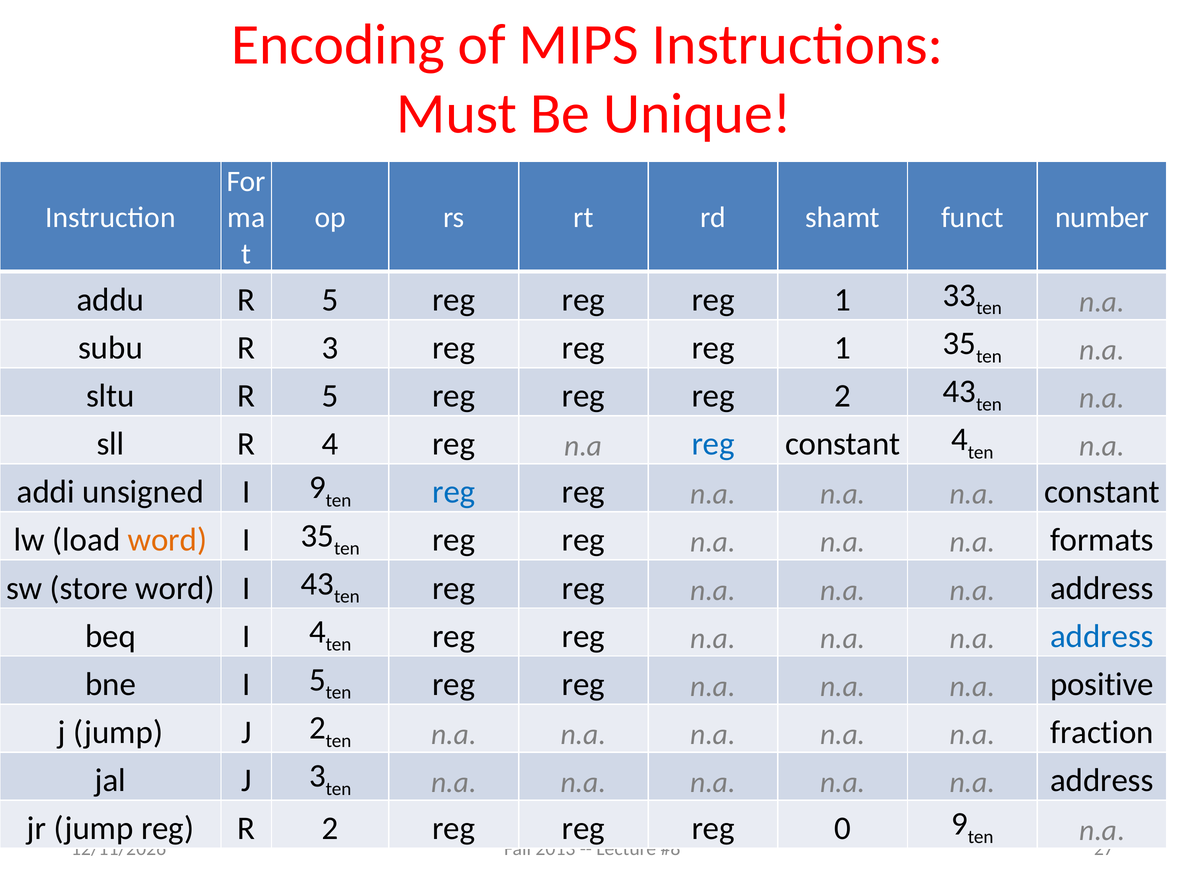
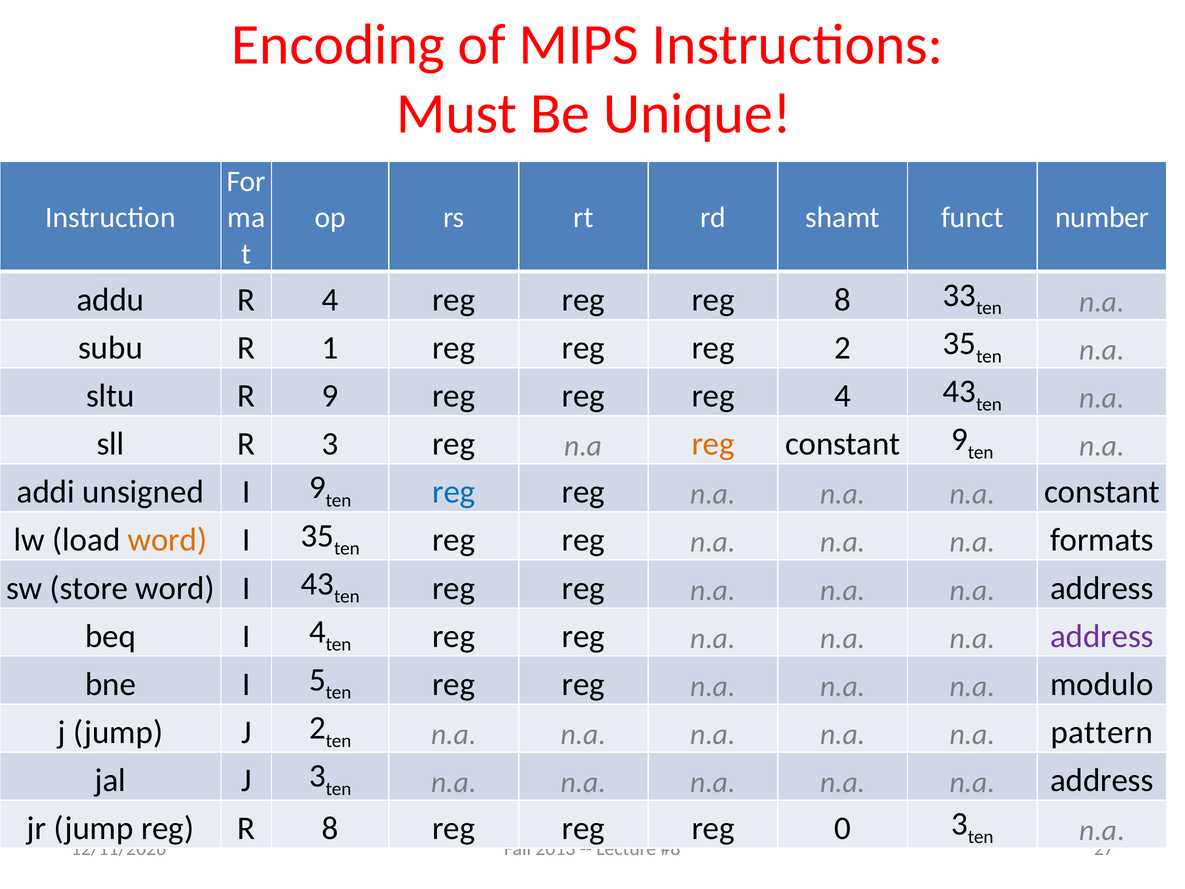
addu R 5: 5 -> 4
1 at (843, 300): 1 -> 8
R 3: 3 -> 1
1 at (843, 348): 1 -> 2
sltu R 5: 5 -> 9
reg 2: 2 -> 4
R 4: 4 -> 3
reg at (713, 444) colour: blue -> orange
constant 4: 4 -> 9
address at (1102, 636) colour: blue -> purple
positive: positive -> modulo
fraction: fraction -> pattern
R 2: 2 -> 8
0 9: 9 -> 3
